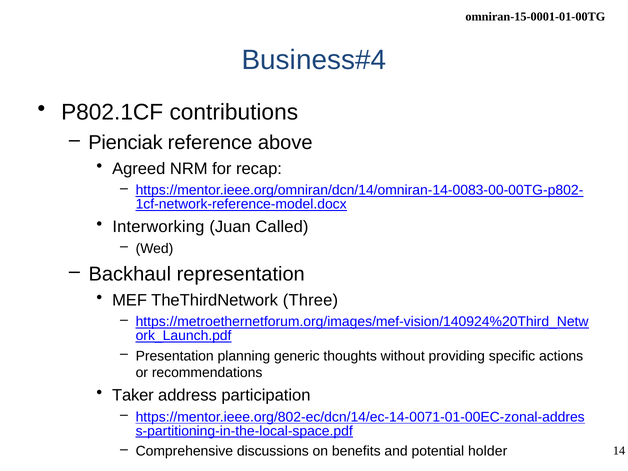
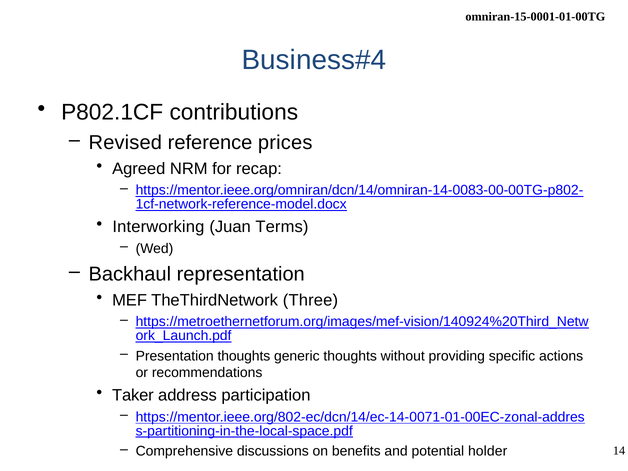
Pienciak: Pienciak -> Revised
above: above -> prices
Called: Called -> Terms
Presentation planning: planning -> thoughts
